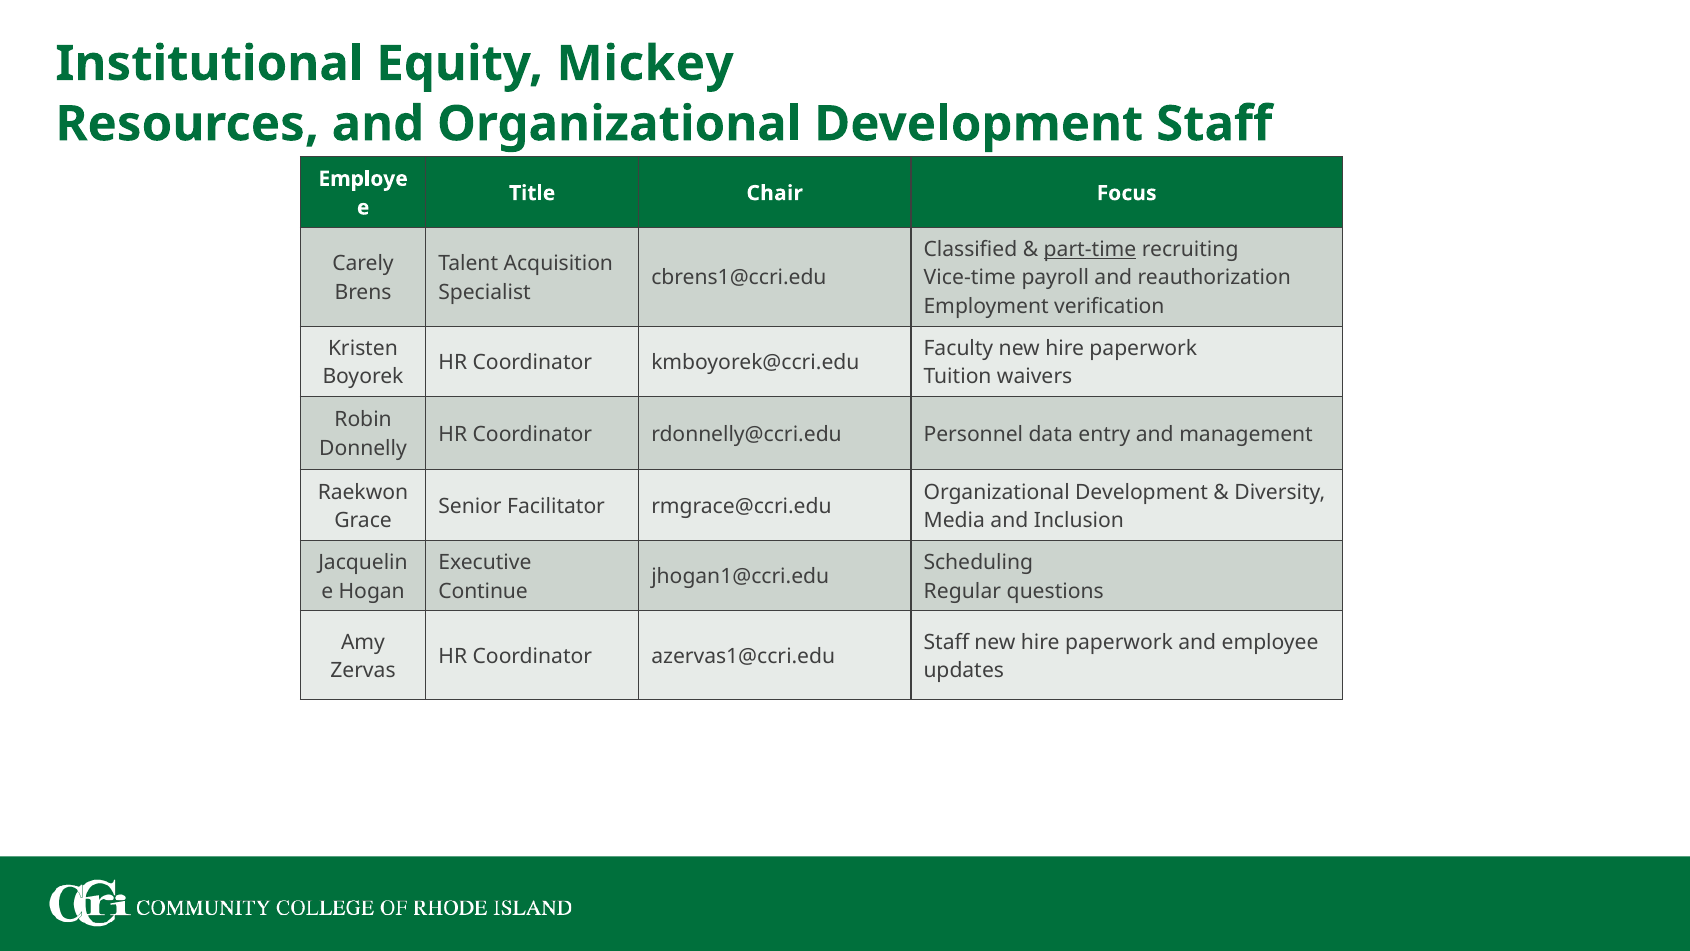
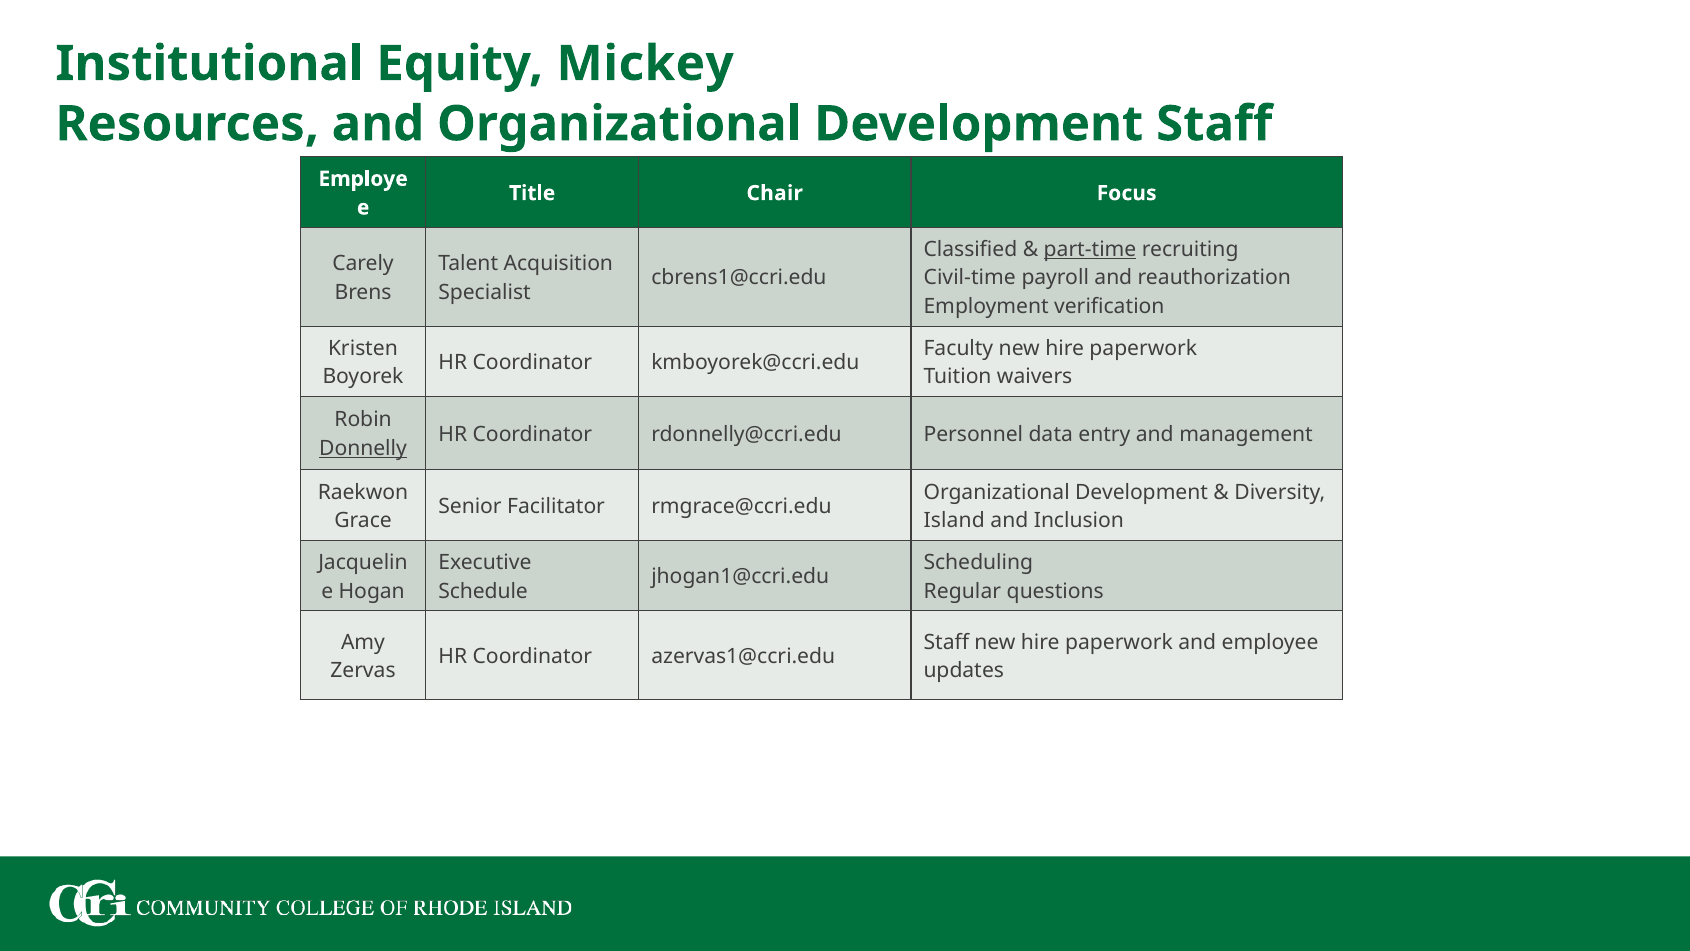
Vice-time: Vice-time -> Civil-time
Donnelly underline: none -> present
Media: Media -> Island
Continue: Continue -> Schedule
